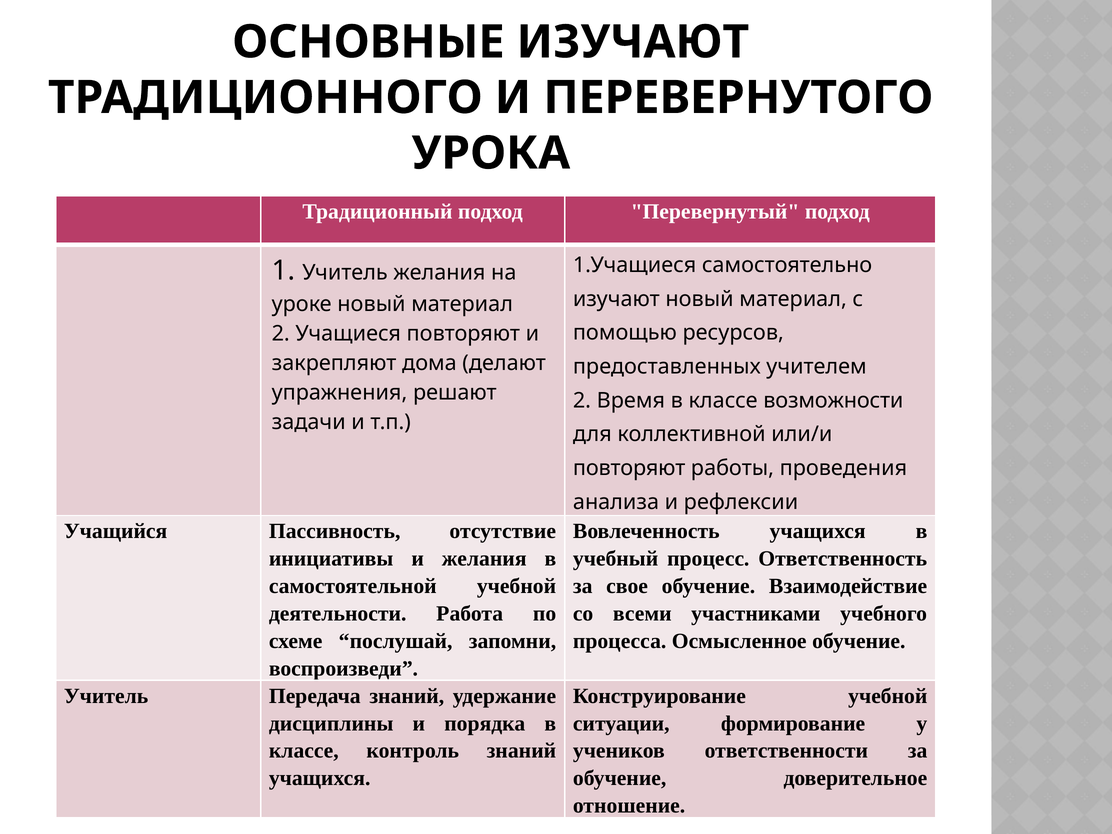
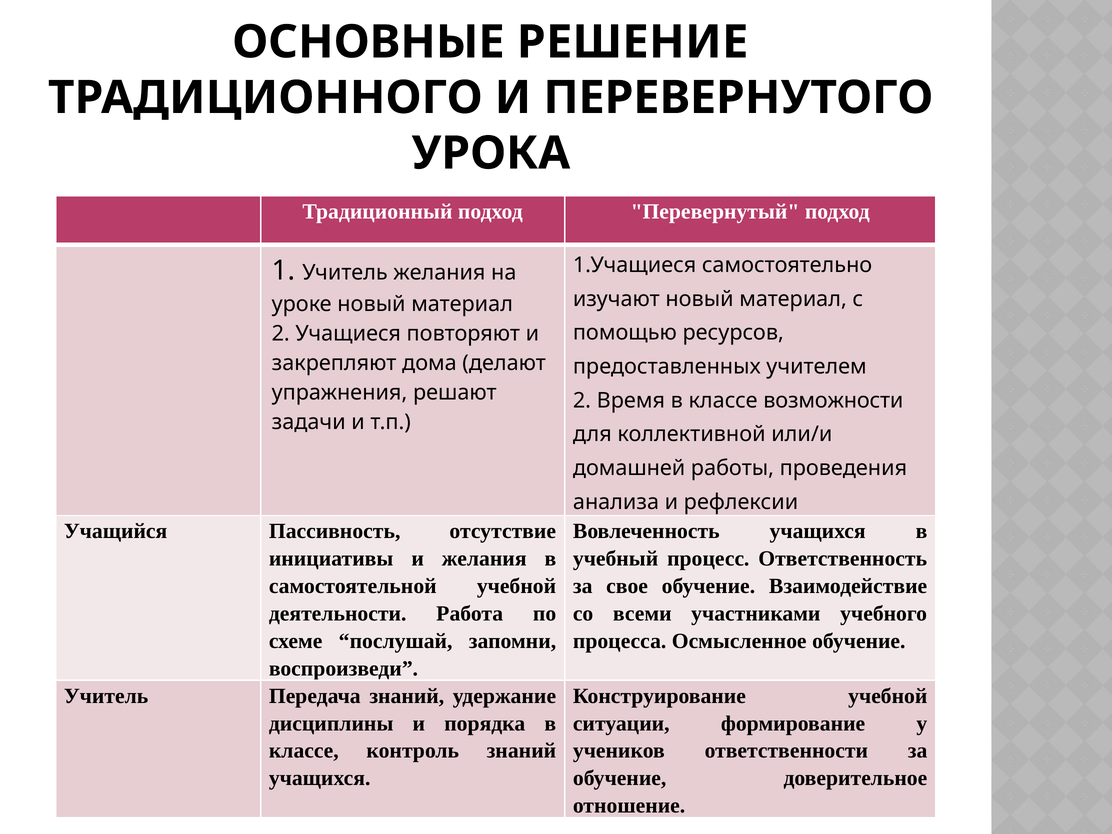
ОСНОВНЫЕ ИЗУЧАЮТ: ИЗУЧАЮТ -> РЕШЕНИЕ
повторяют at (629, 468): повторяют -> домашней
